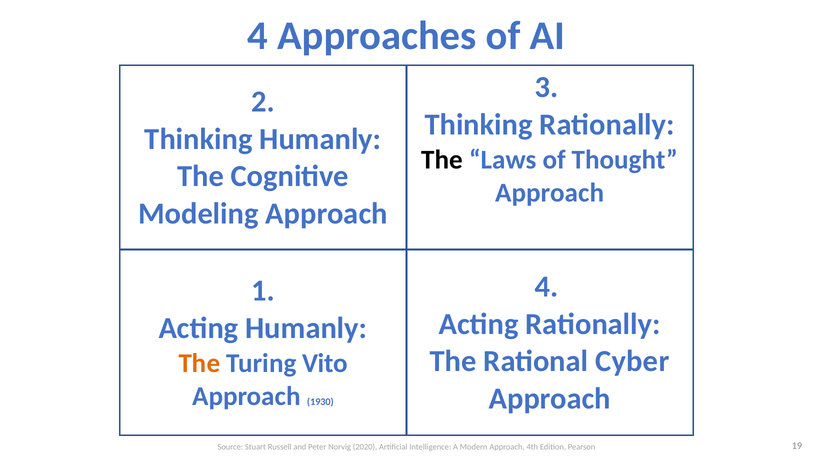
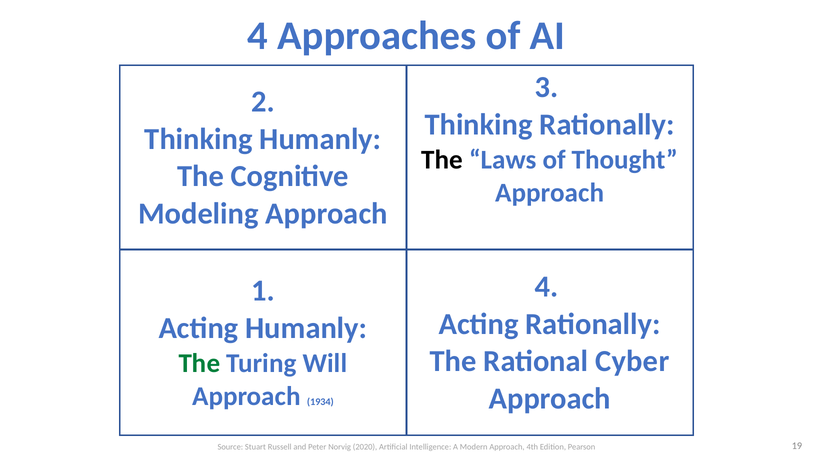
The at (199, 364) colour: orange -> green
Vito: Vito -> Will
1930: 1930 -> 1934
